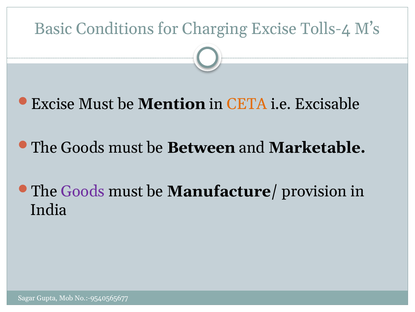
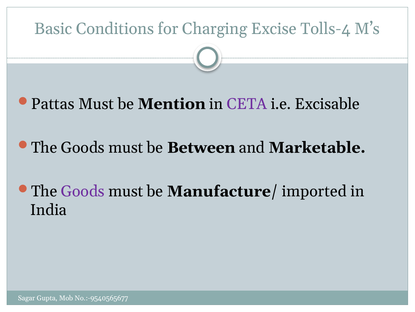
Excise at (53, 104): Excise -> Pattas
CETA colour: orange -> purple
provision: provision -> imported
